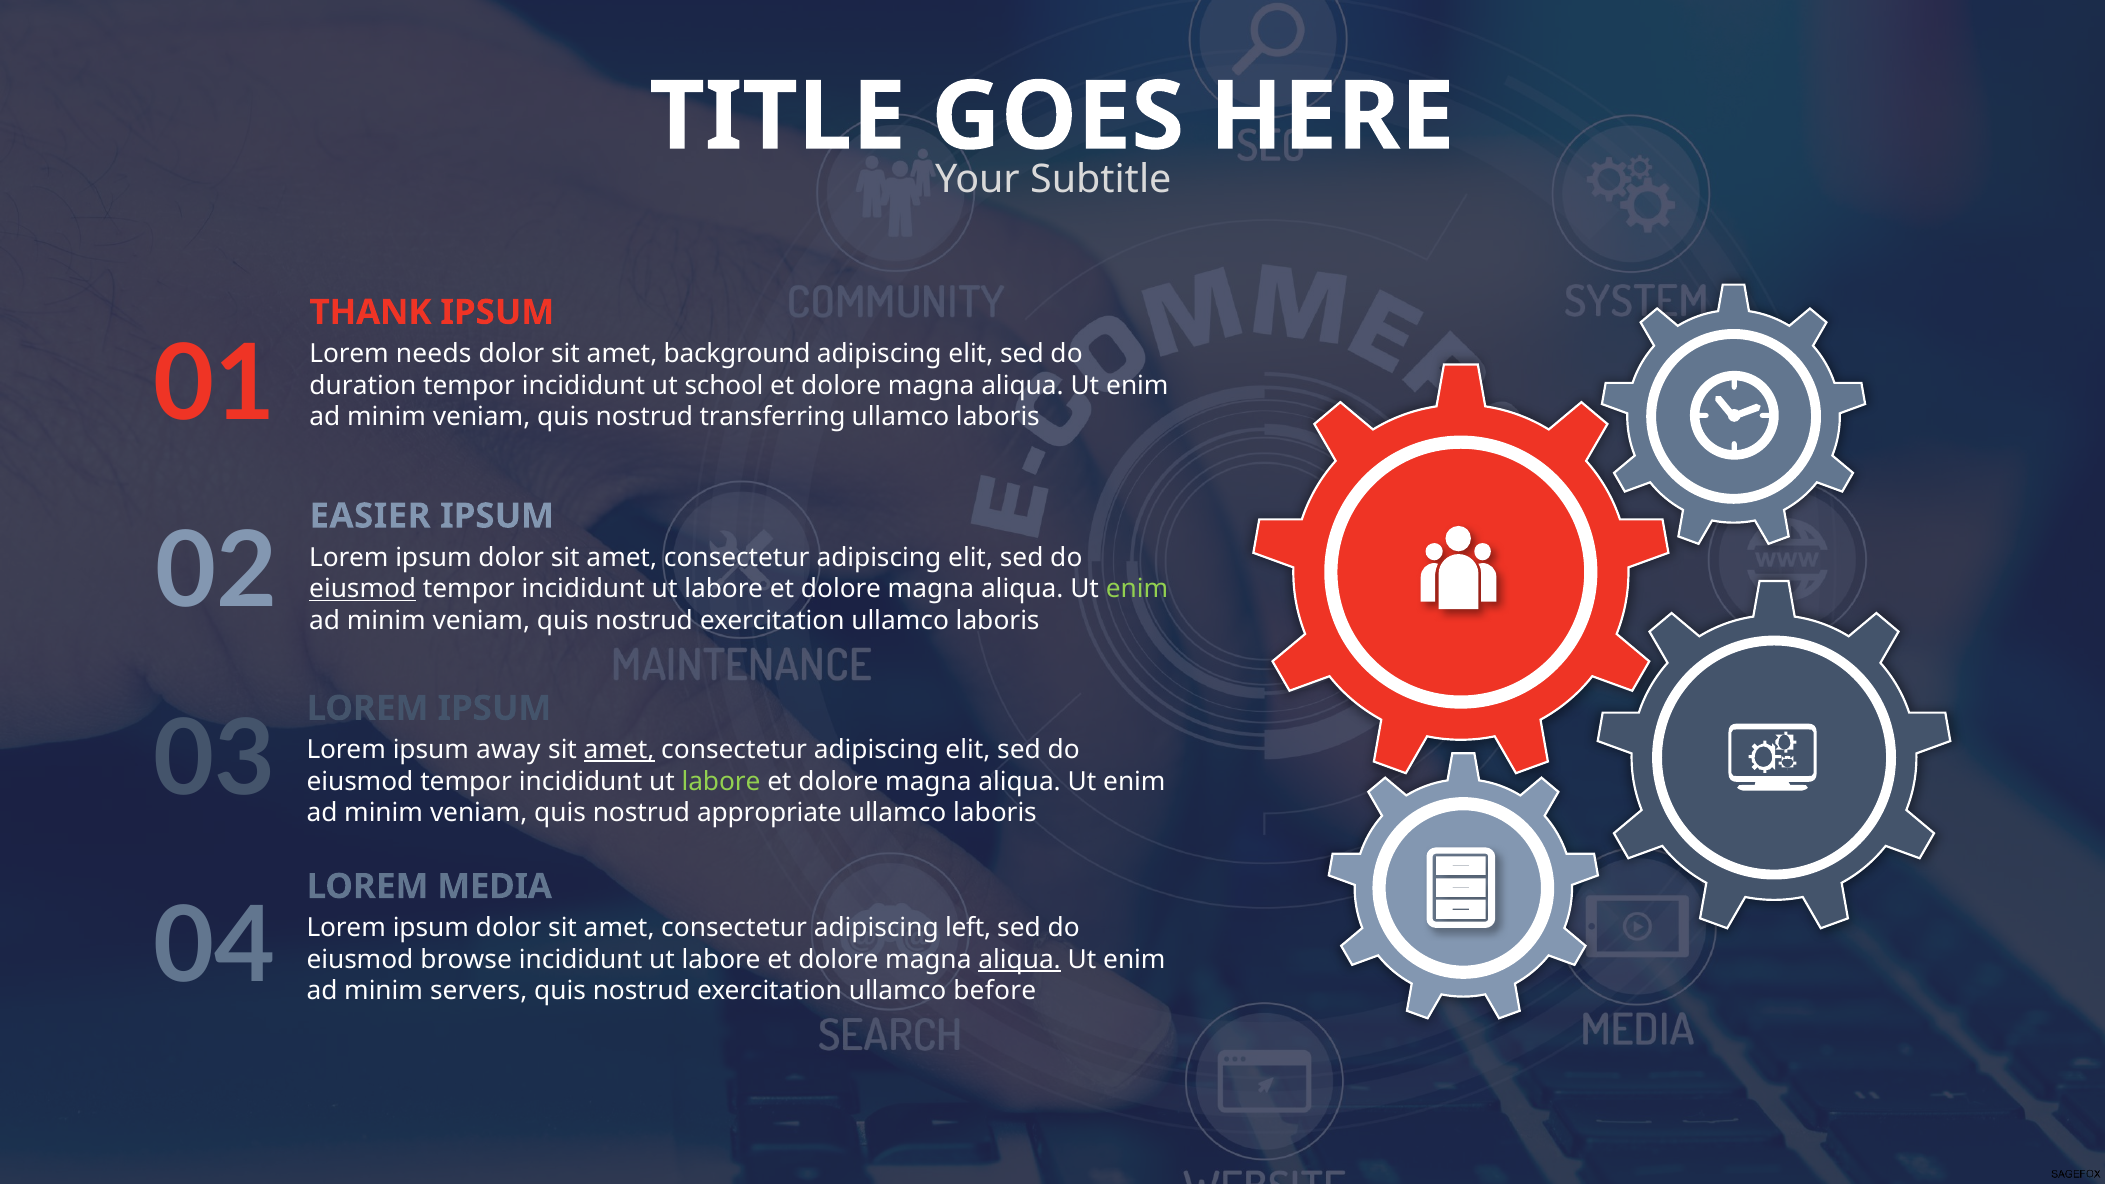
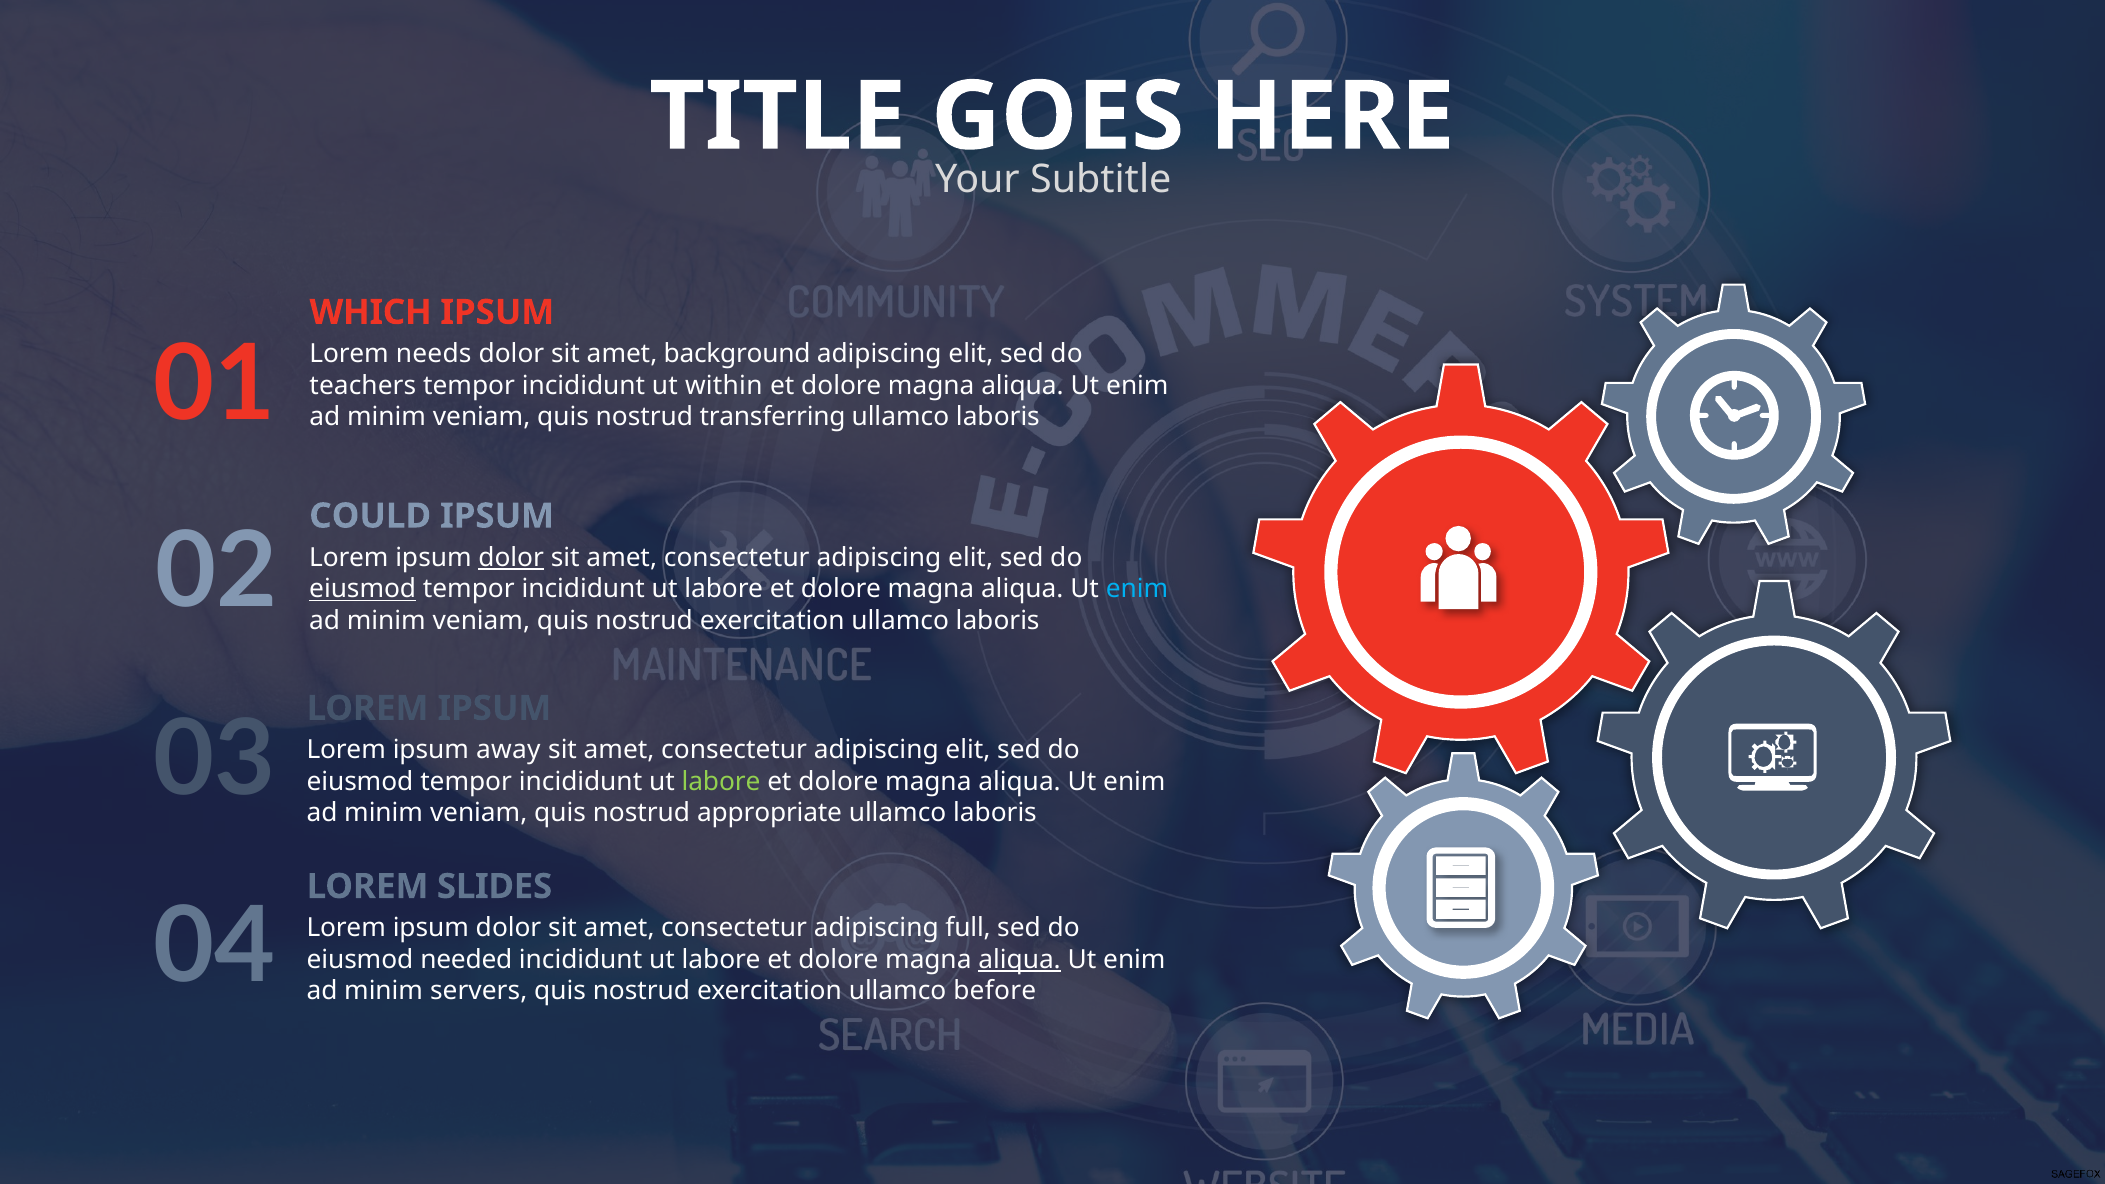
THANK: THANK -> WHICH
duration: duration -> teachers
school: school -> within
EASIER: EASIER -> COULD
dolor at (511, 557) underline: none -> present
enim at (1137, 589) colour: light green -> light blue
amet at (619, 750) underline: present -> none
MEDIA: MEDIA -> SLIDES
left: left -> full
browse: browse -> needed
